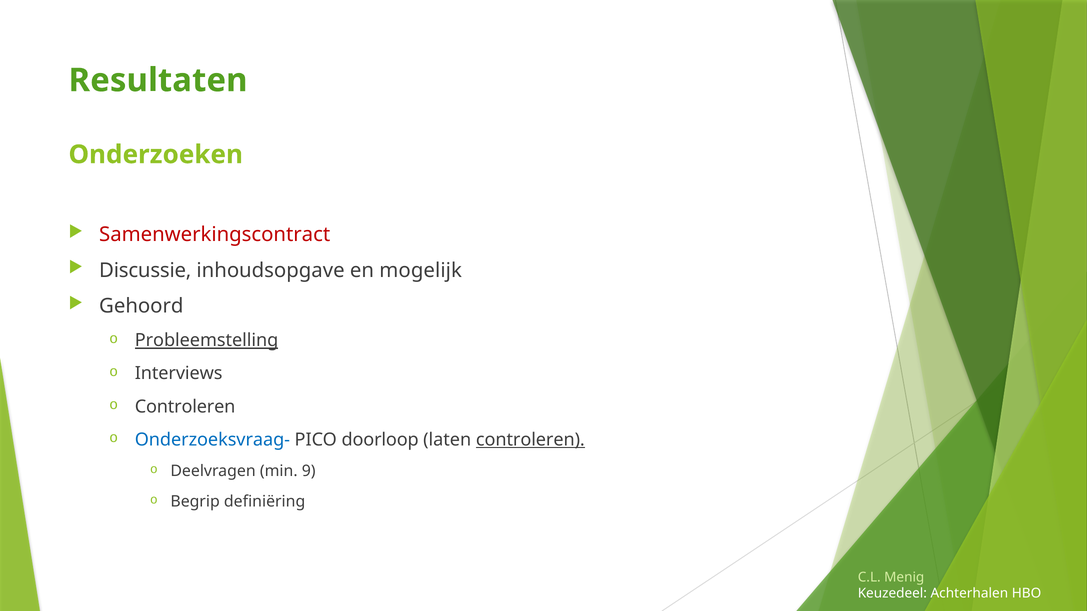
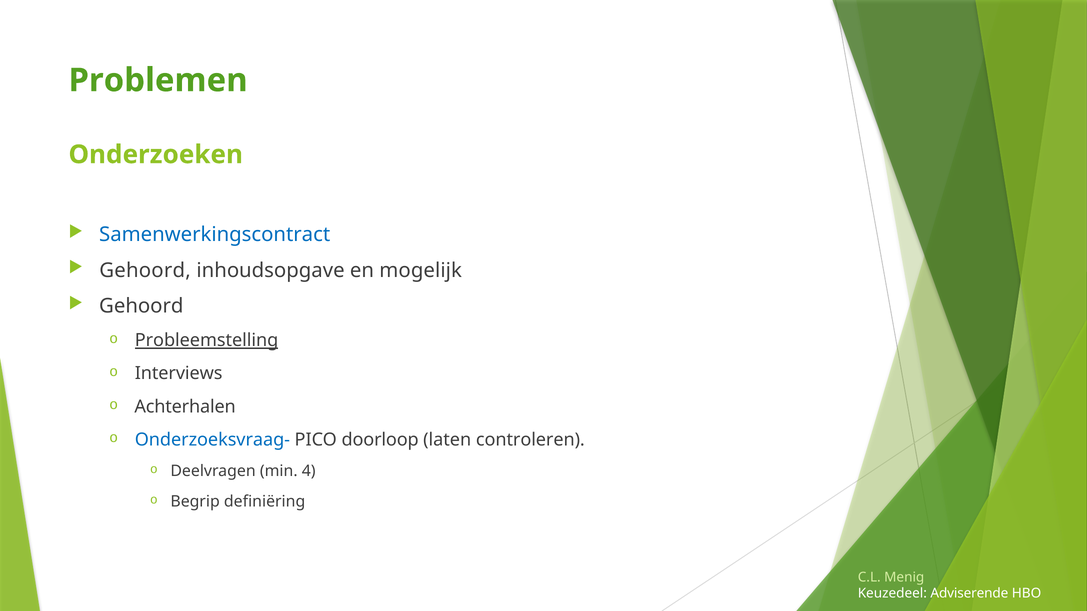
Resultaten: Resultaten -> Problemen
Samenwerkingscontract colour: red -> blue
Discussie at (145, 271): Discussie -> Gehoord
Controleren at (185, 407): Controleren -> Achterhalen
controleren at (530, 440) underline: present -> none
9: 9 -> 4
Achterhalen: Achterhalen -> Adviserende
